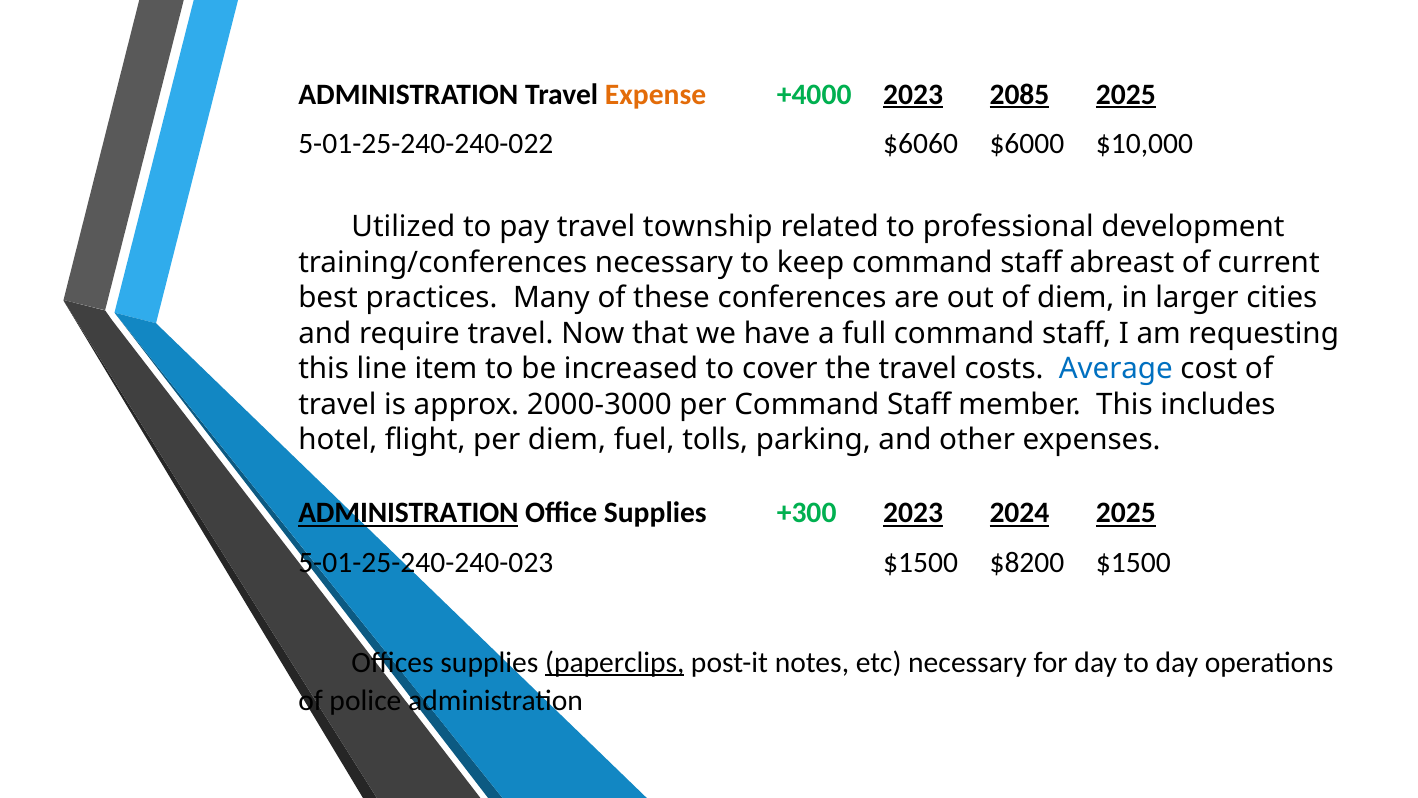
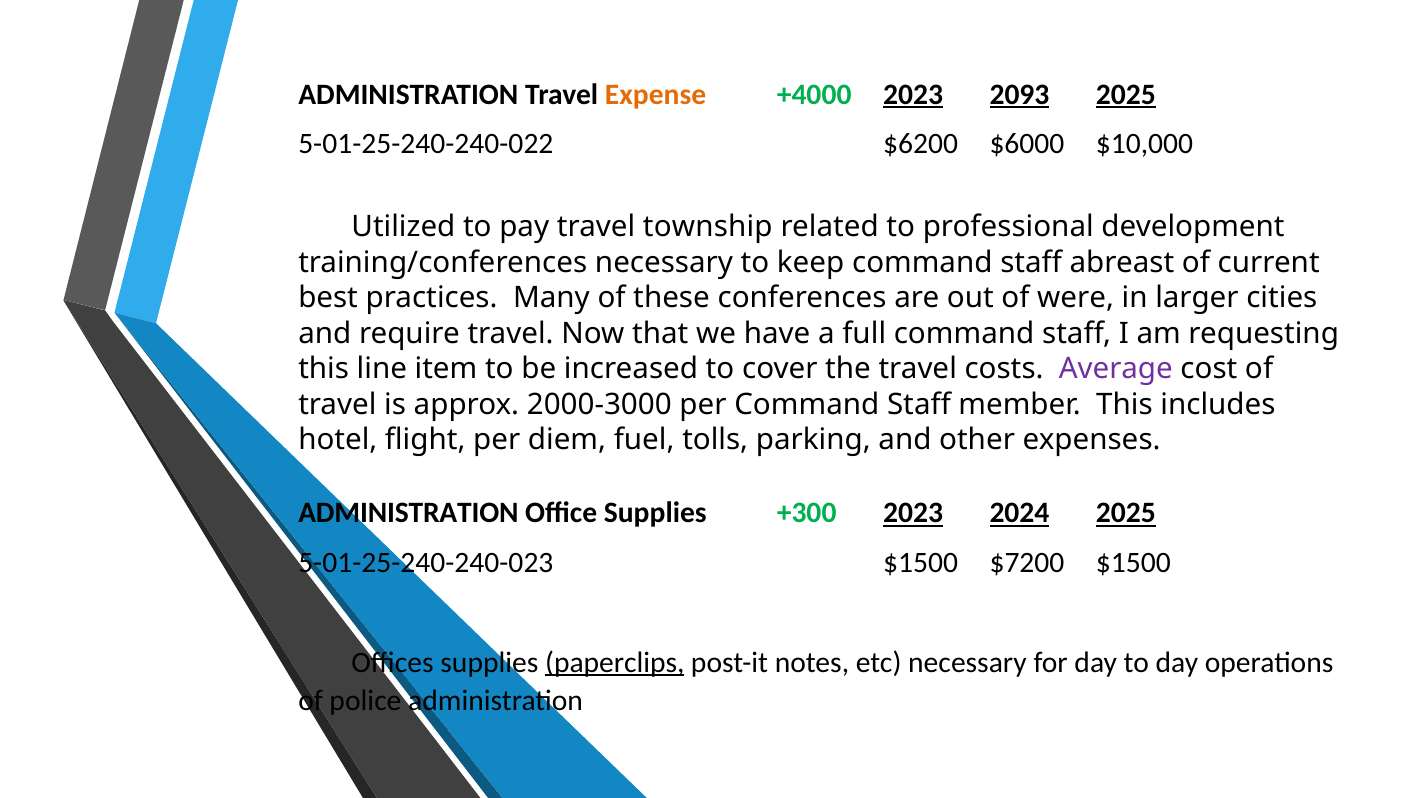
2085: 2085 -> 2093
$6060: $6060 -> $6200
of diem: diem -> were
Average colour: blue -> purple
ADMINISTRATION at (408, 513) underline: present -> none
$8200: $8200 -> $7200
